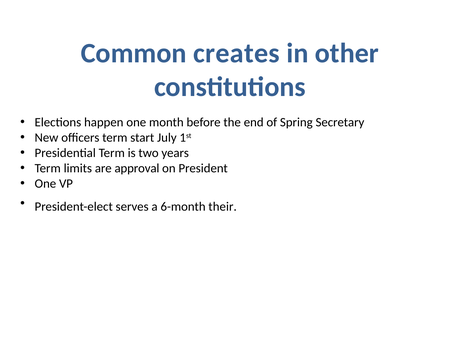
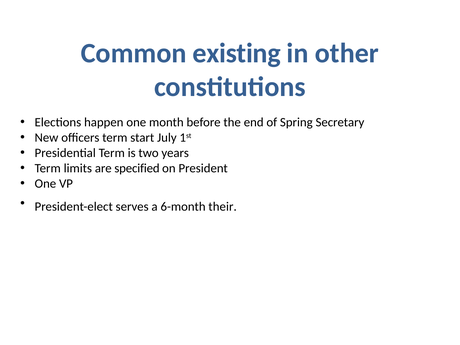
creates: creates -> existing
approval: approval -> specified
